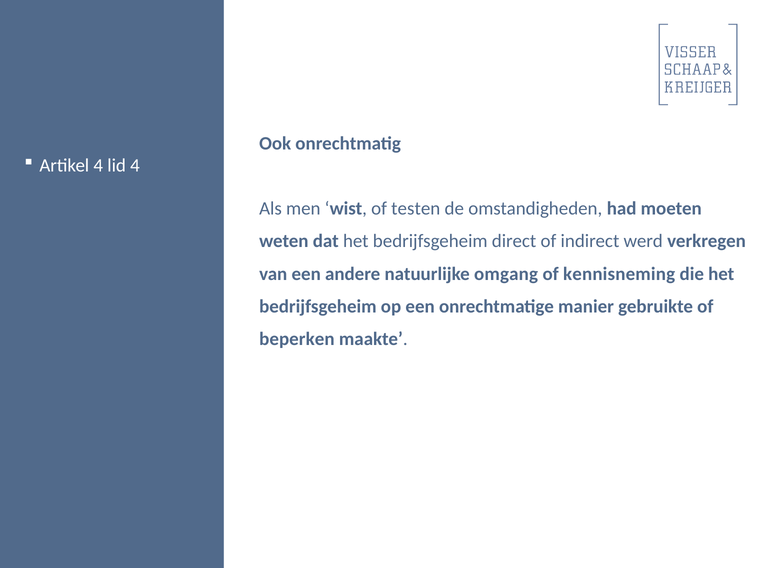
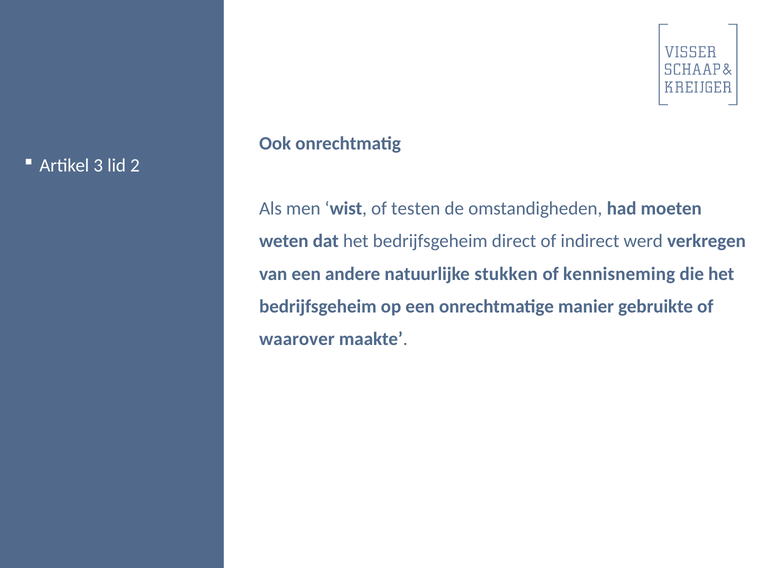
Artikel 4: 4 -> 3
lid 4: 4 -> 2
omgang: omgang -> stukken
beperken: beperken -> waarover
